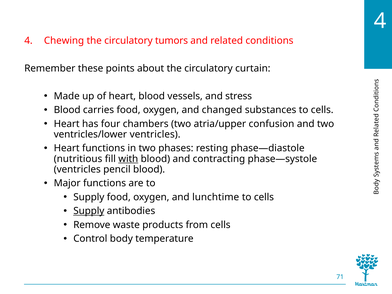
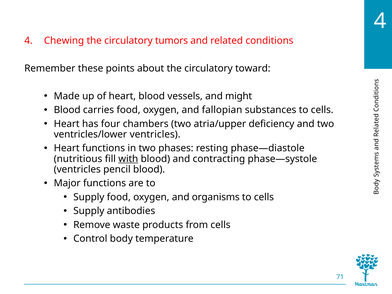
curtain: curtain -> toward
stress: stress -> might
changed: changed -> fallopian
confusion: confusion -> deficiency
lunchtime: lunchtime -> organisms
Supply at (89, 211) underline: present -> none
